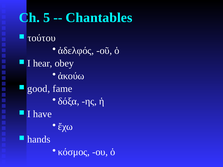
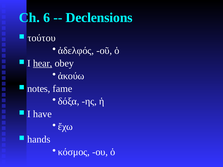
5: 5 -> 6
Chantables: Chantables -> Declensions
hear underline: none -> present
good: good -> notes
